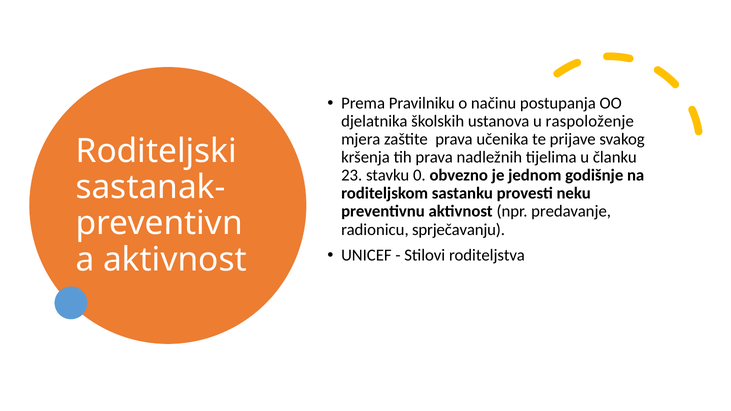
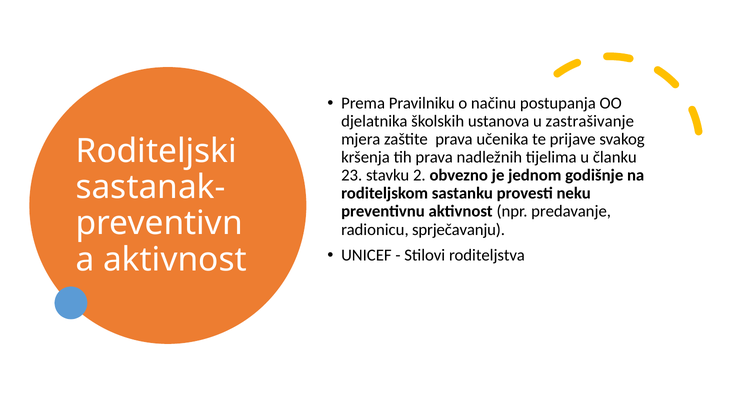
raspoloženje: raspoloženje -> zastrašivanje
0: 0 -> 2
